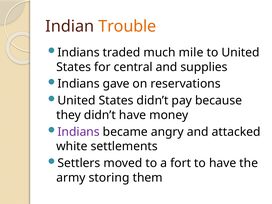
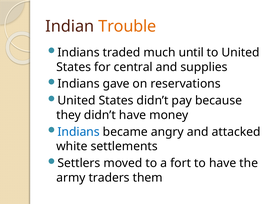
mile: mile -> until
Indians at (79, 132) colour: purple -> blue
storing: storing -> traders
